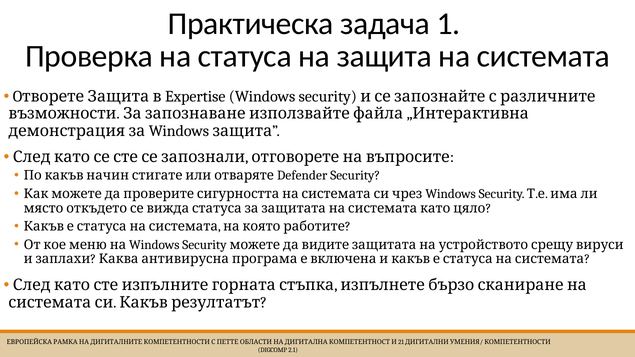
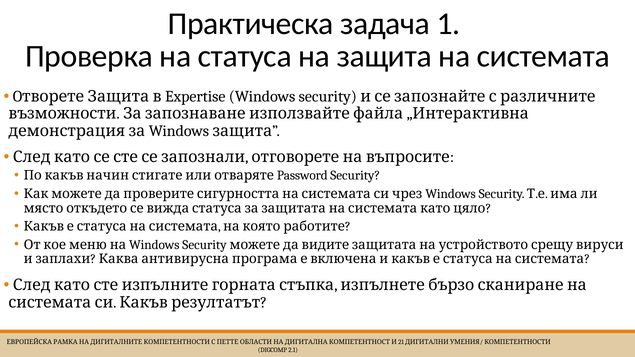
Defender: Defender -> Password
